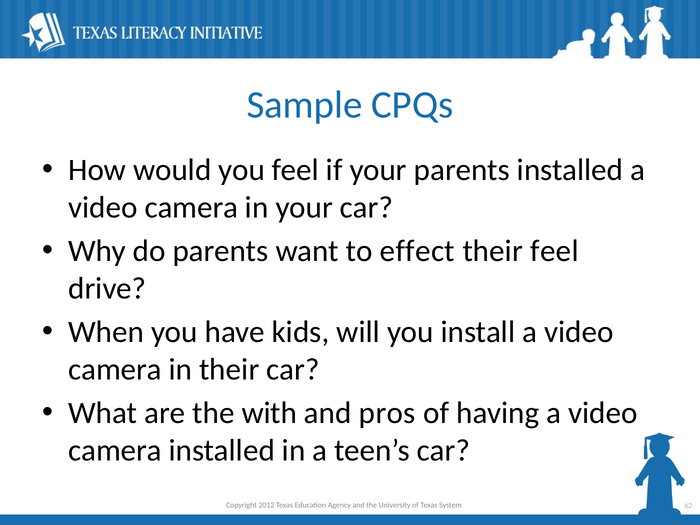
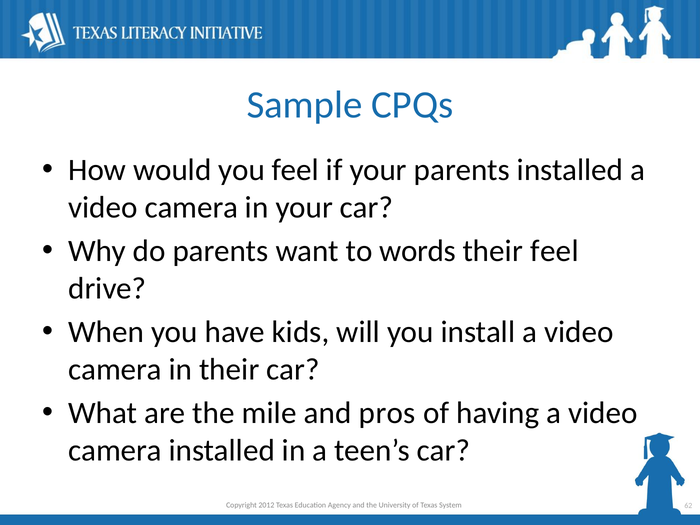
effect: effect -> words
with: with -> mile
